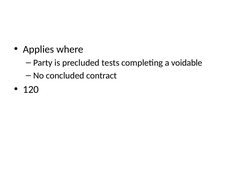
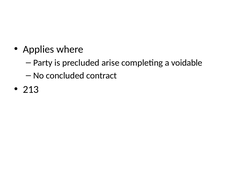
tests: tests -> arise
120: 120 -> 213
